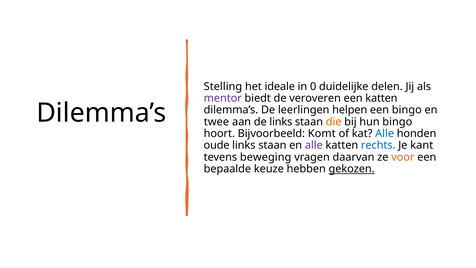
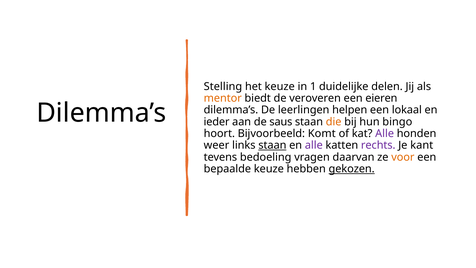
het ideale: ideale -> keuze
0: 0 -> 1
mentor colour: purple -> orange
een katten: katten -> eieren
een bingo: bingo -> lokaal
twee: twee -> ieder
de links: links -> saus
Alle at (385, 133) colour: blue -> purple
oude: oude -> weer
staan at (272, 145) underline: none -> present
rechts colour: blue -> purple
beweging: beweging -> bedoeling
